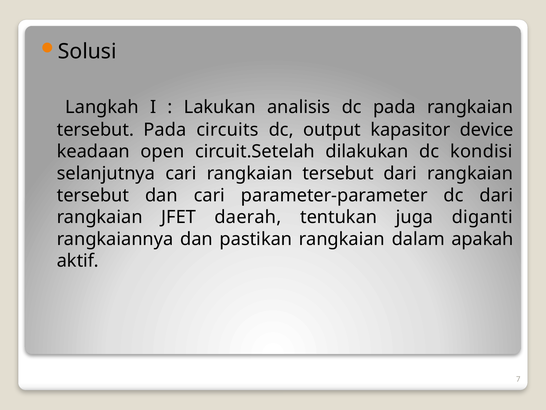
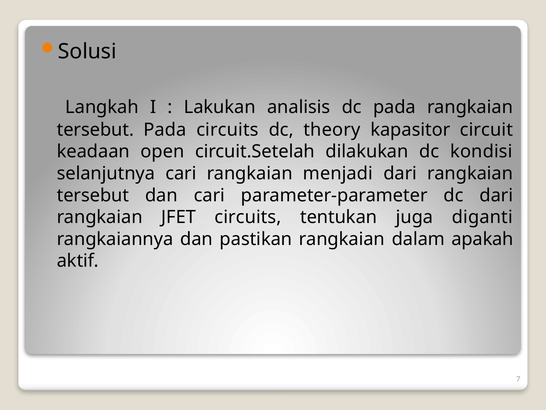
output: output -> theory
device: device -> circuit
cari rangkaian tersebut: tersebut -> menjadi
JFET daerah: daerah -> circuits
